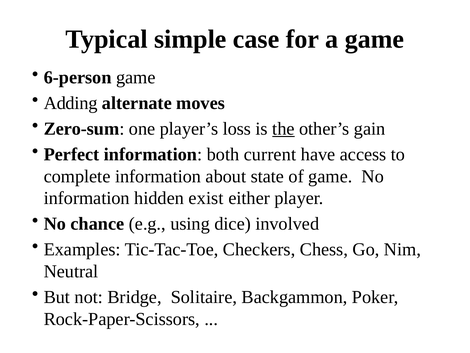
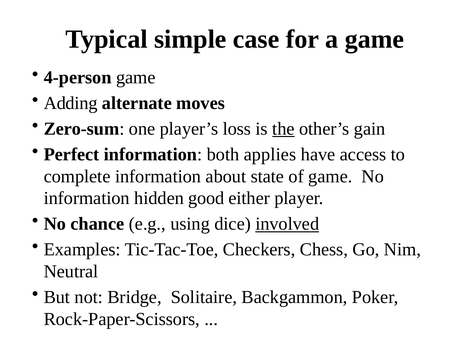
6-person: 6-person -> 4-person
current: current -> applies
exist: exist -> good
involved underline: none -> present
